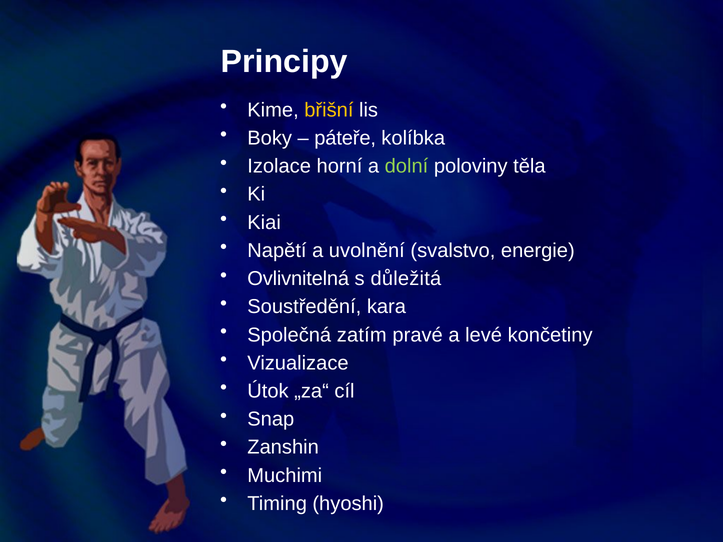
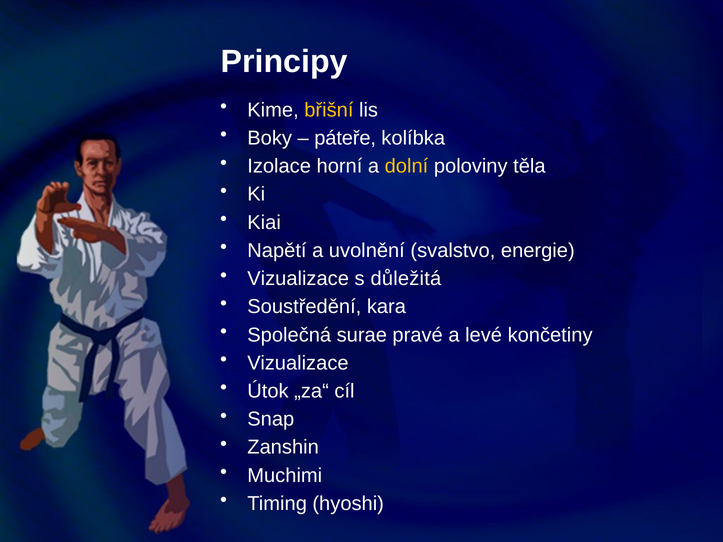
dolní colour: light green -> yellow
Ovlivnitelná at (298, 279): Ovlivnitelná -> Vizualizace
zatím: zatím -> surae
